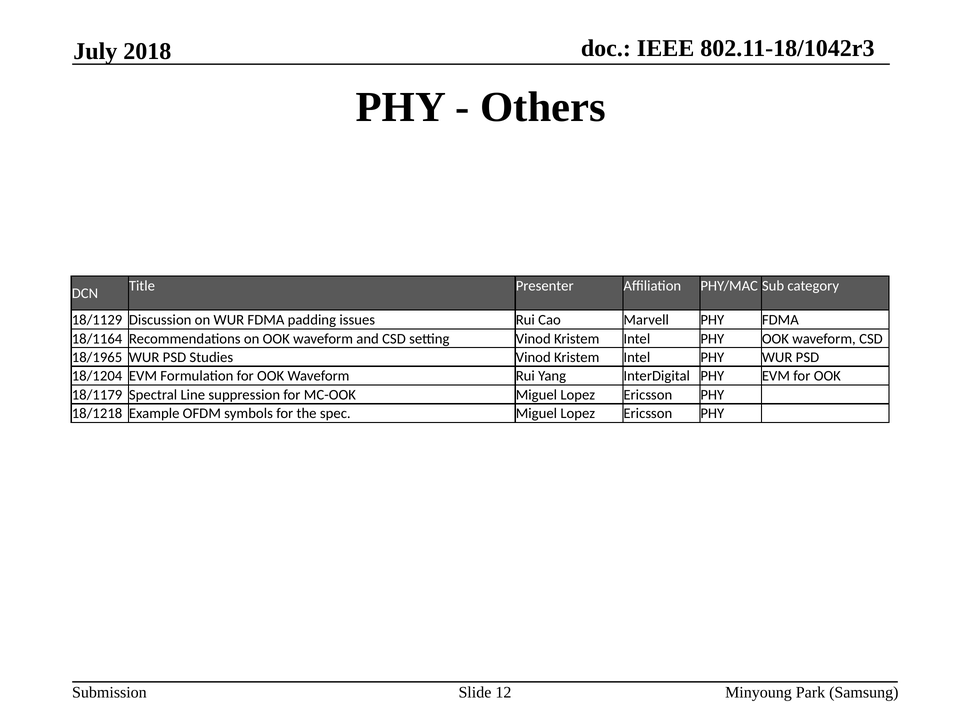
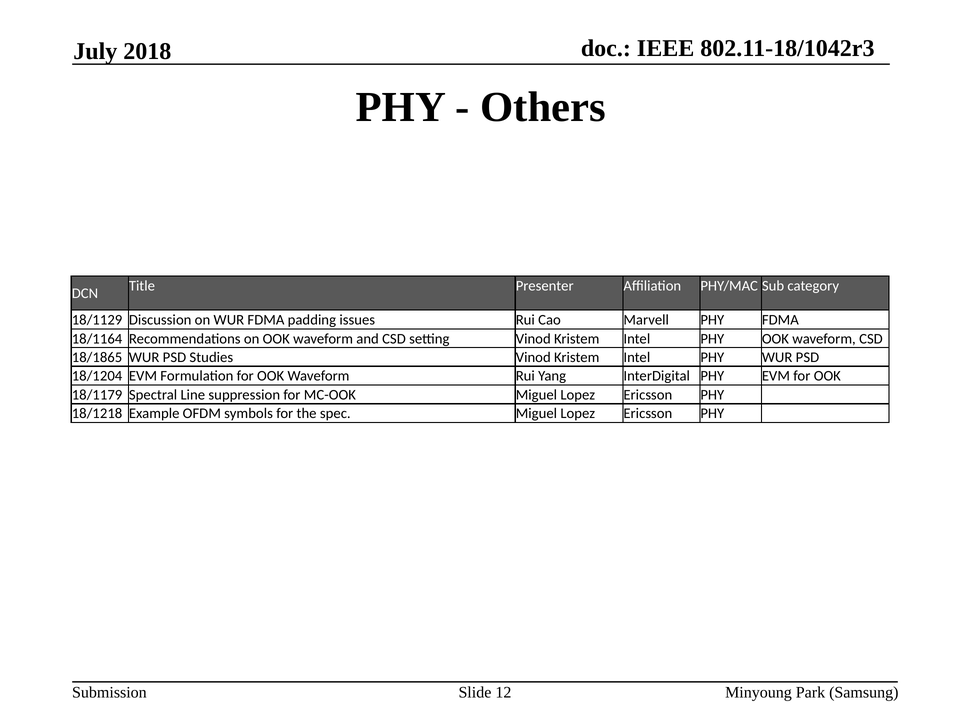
18/1965: 18/1965 -> 18/1865
